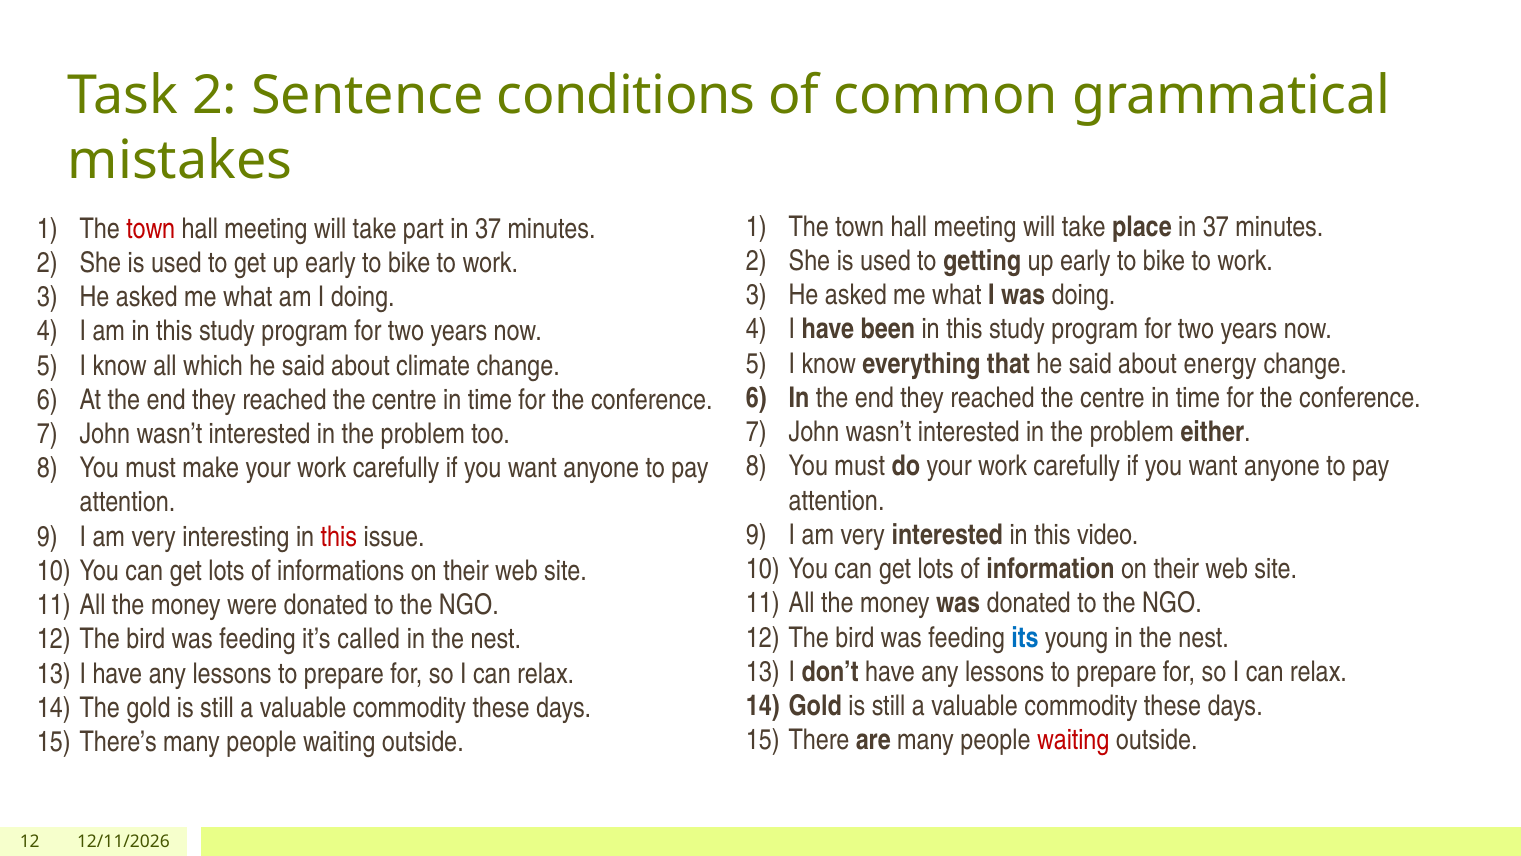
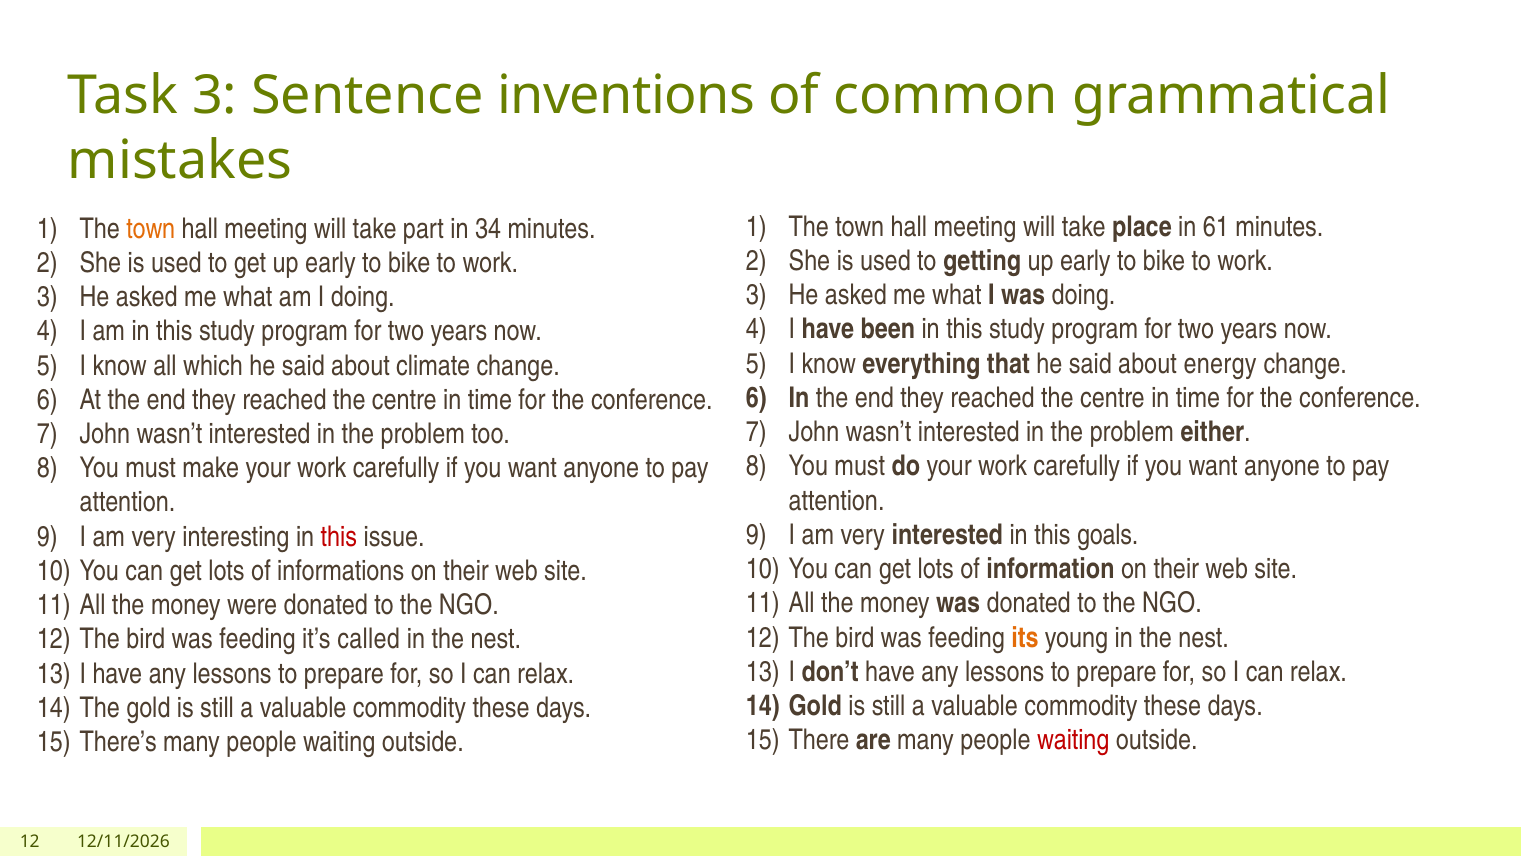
Task 2: 2 -> 3
conditions: conditions -> inventions
place in 37: 37 -> 61
town at (151, 229) colour: red -> orange
part in 37: 37 -> 34
video: video -> goals
its colour: blue -> orange
